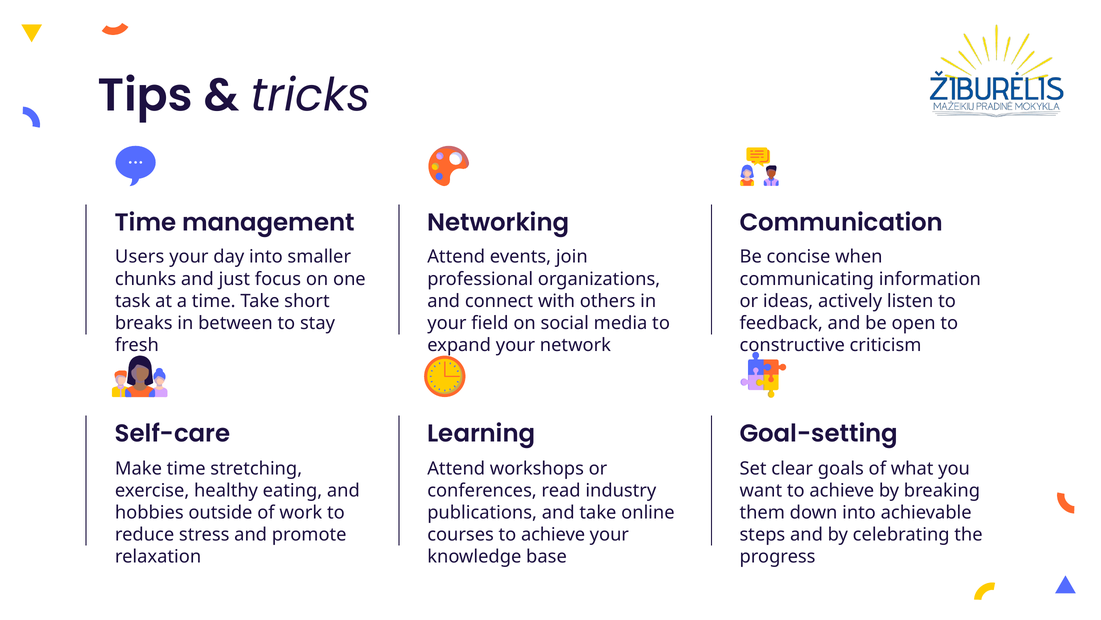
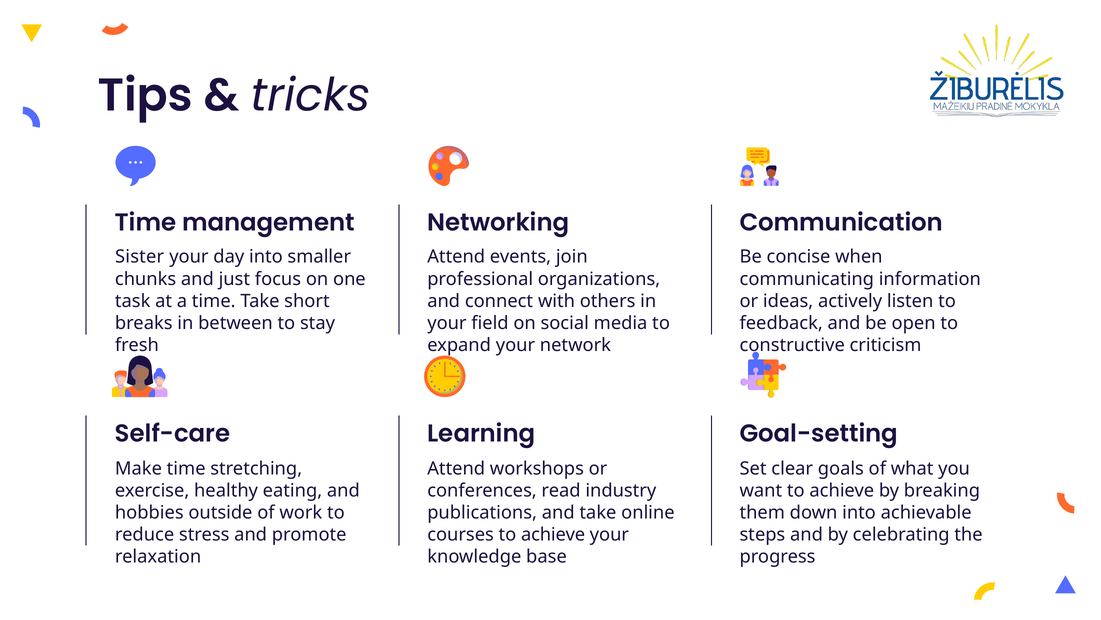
Users: Users -> Sister
